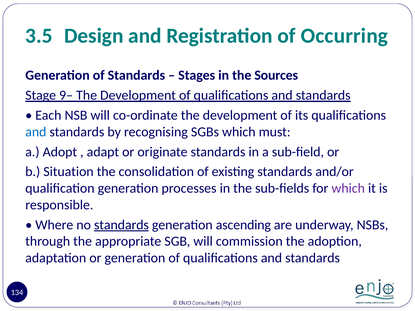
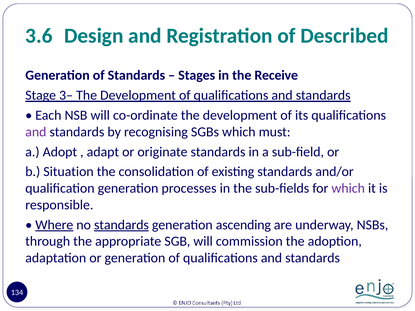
3.5: 3.5 -> 3.6
Occurring: Occurring -> Described
Sources: Sources -> Receive
9–: 9– -> 3–
and at (36, 132) colour: blue -> purple
Where underline: none -> present
